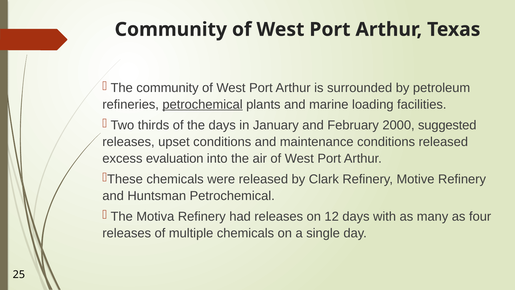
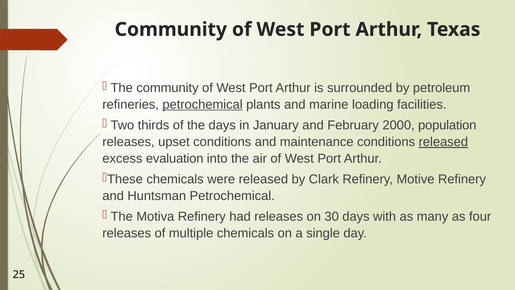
suggested: suggested -> population
released at (443, 142) underline: none -> present
12: 12 -> 30
